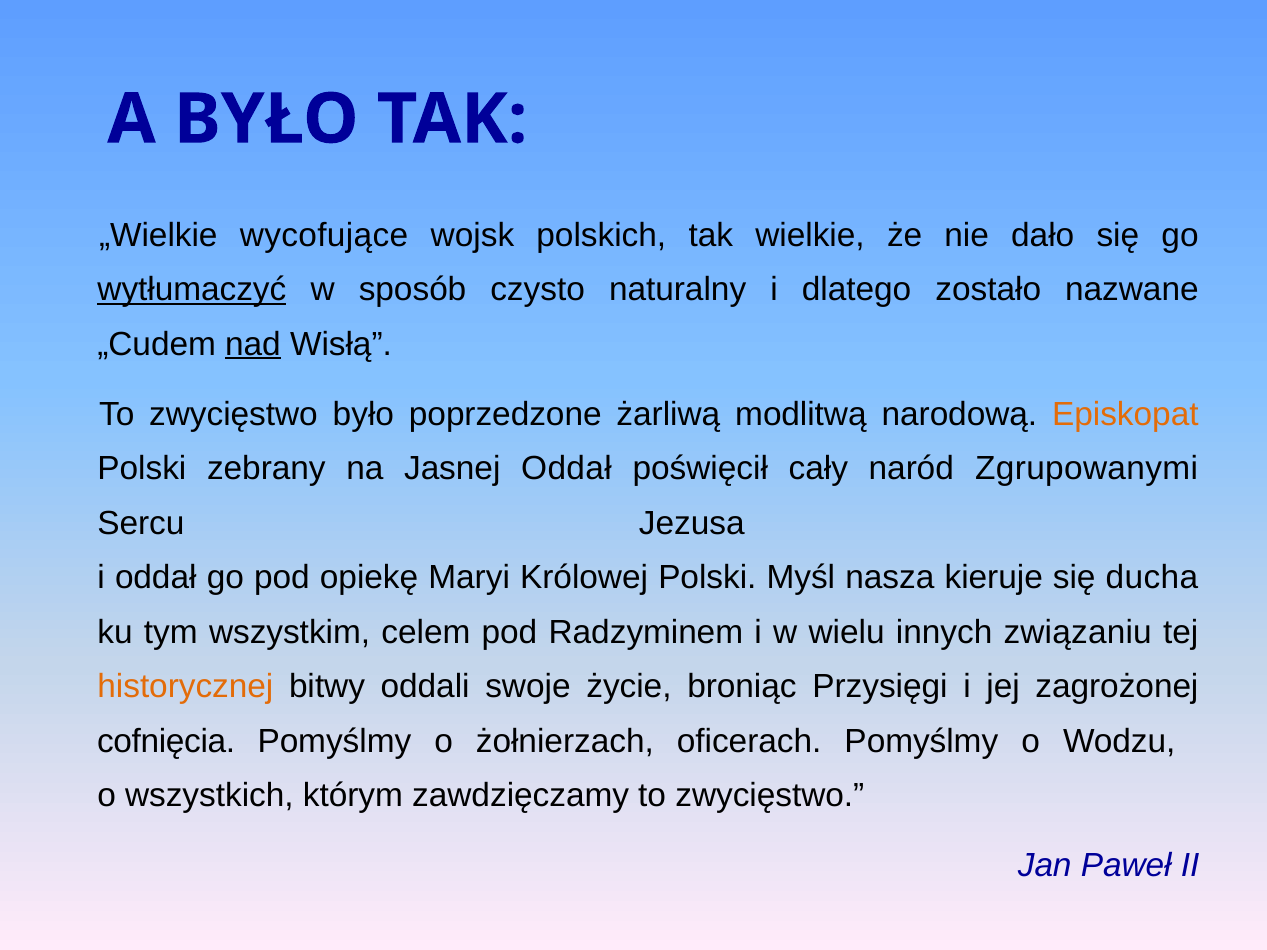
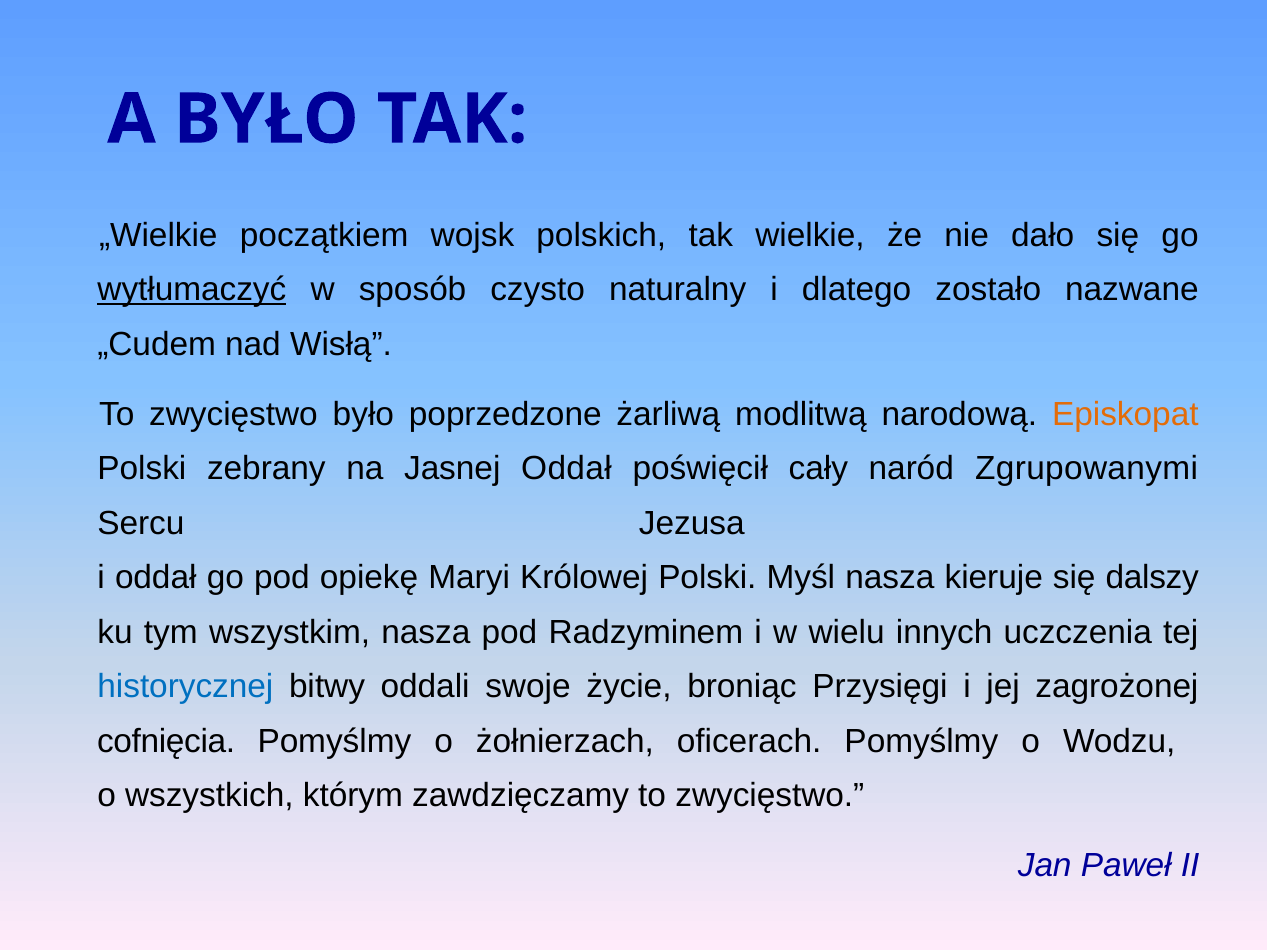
wycofujące: wycofujące -> początkiem
nad underline: present -> none
ducha: ducha -> dalszy
wszystkim celem: celem -> nasza
związaniu: związaniu -> uczczenia
historycznej colour: orange -> blue
